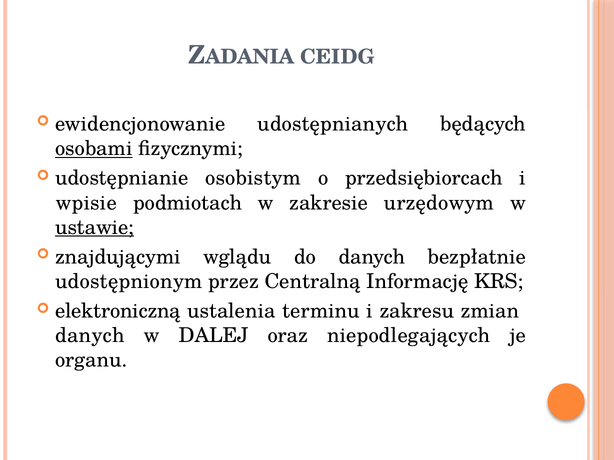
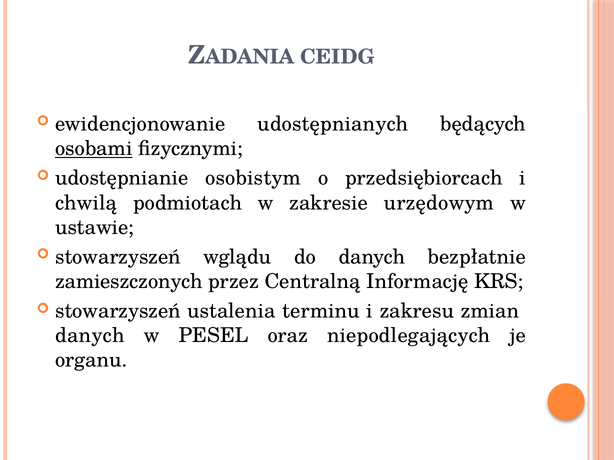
wpisie: wpisie -> chwilą
ustawie underline: present -> none
znajdującymi at (118, 257): znajdującymi -> stowarzyszeń
udostępnionym: udostępnionym -> zamieszczonych
elektroniczną at (118, 311): elektroniczną -> stowarzyszeń
DALEJ: DALEJ -> PESEL
